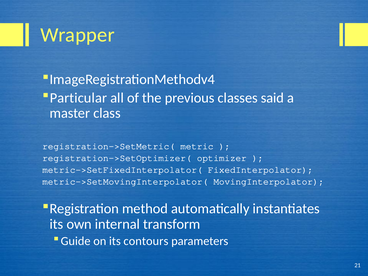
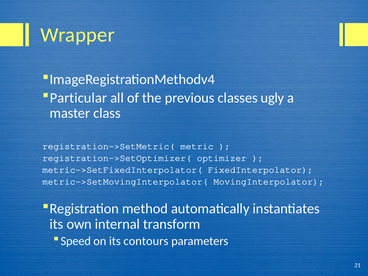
said: said -> ugly
Guide: Guide -> Speed
